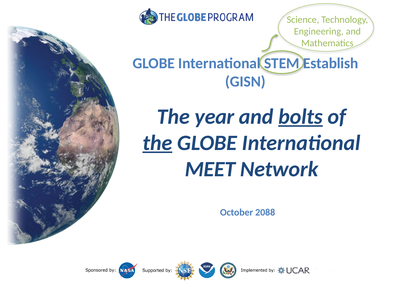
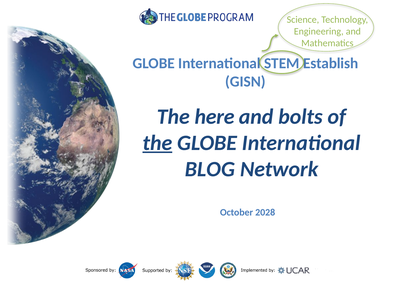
year: year -> here
bolts underline: present -> none
MEET: MEET -> BLOG
2088: 2088 -> 2028
